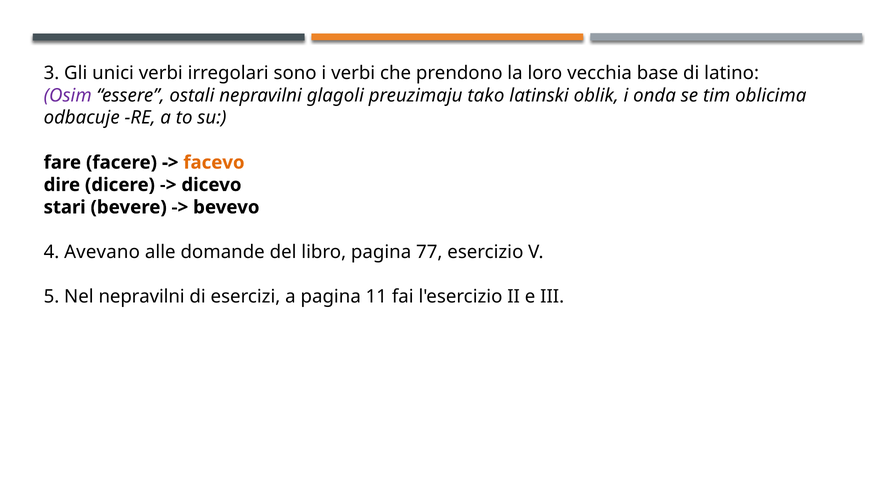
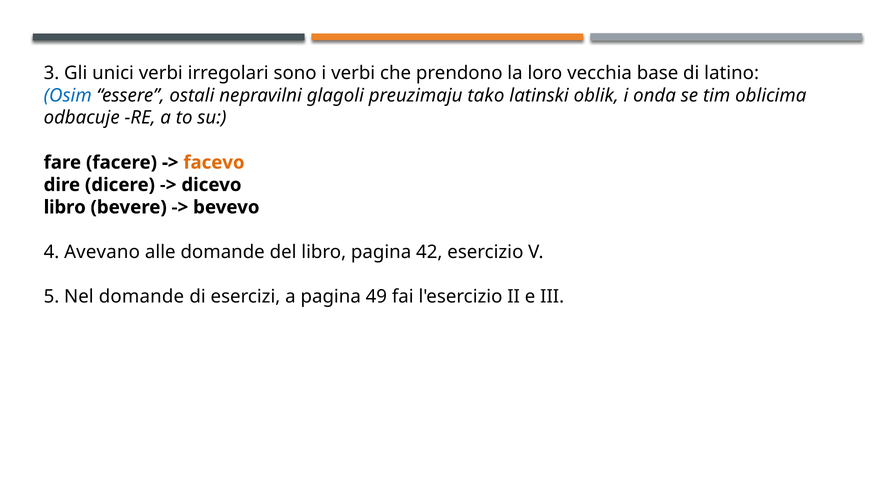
Osim colour: purple -> blue
stari at (65, 207): stari -> libro
77: 77 -> 42
Nel nepravilni: nepravilni -> domande
11: 11 -> 49
